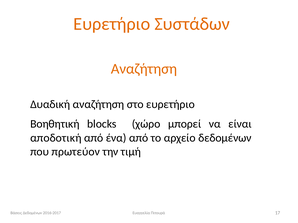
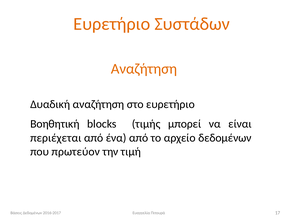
χώρο: χώρο -> τιμής
αποδοτική: αποδοτική -> περιέχεται
